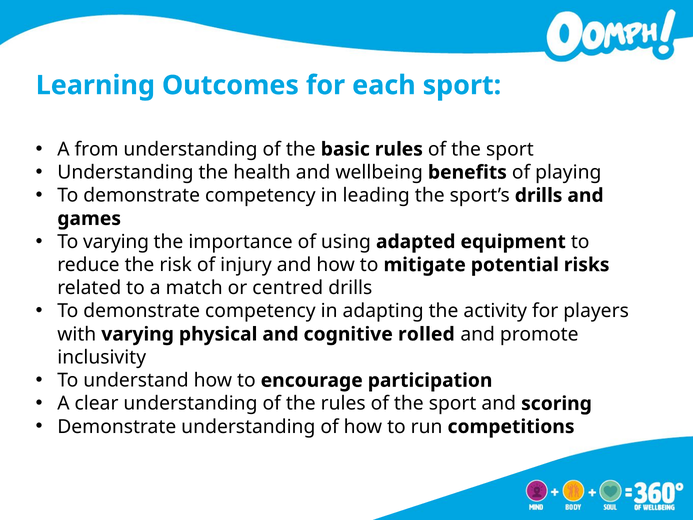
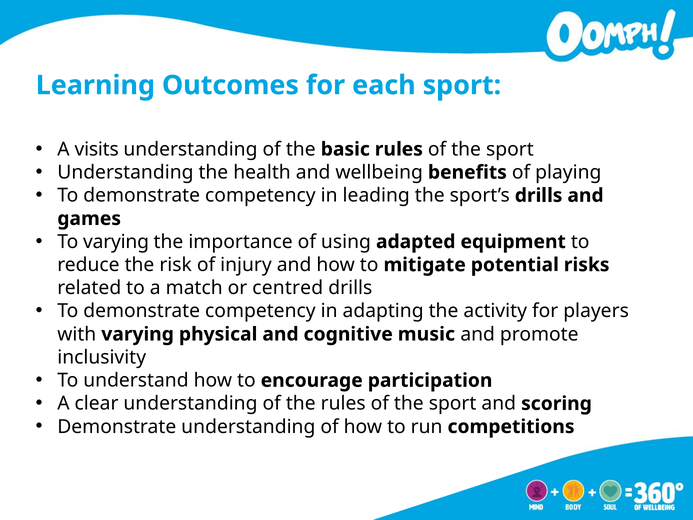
from: from -> visits
rolled: rolled -> music
